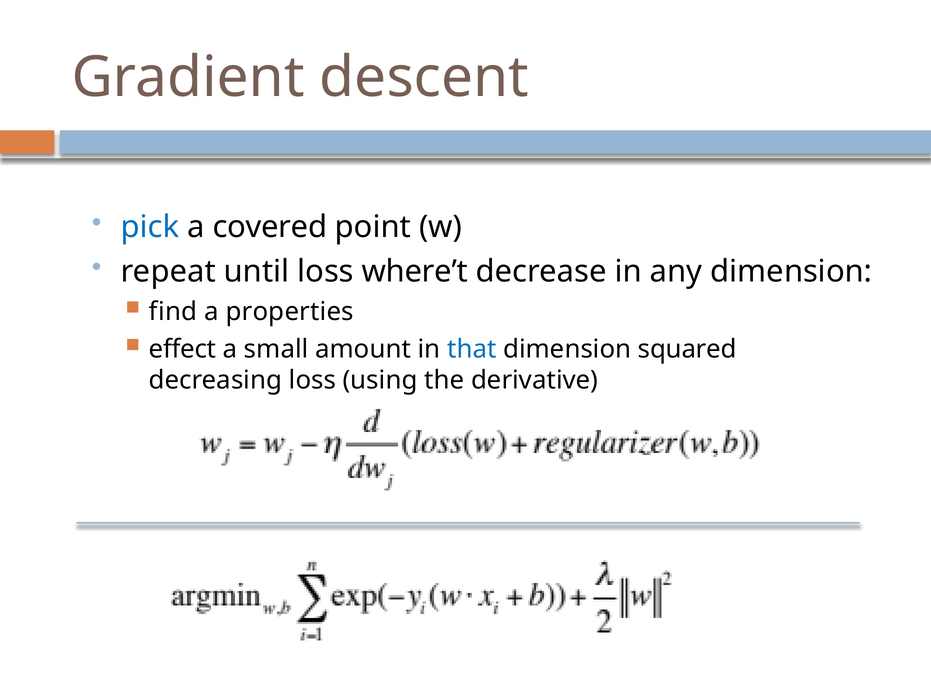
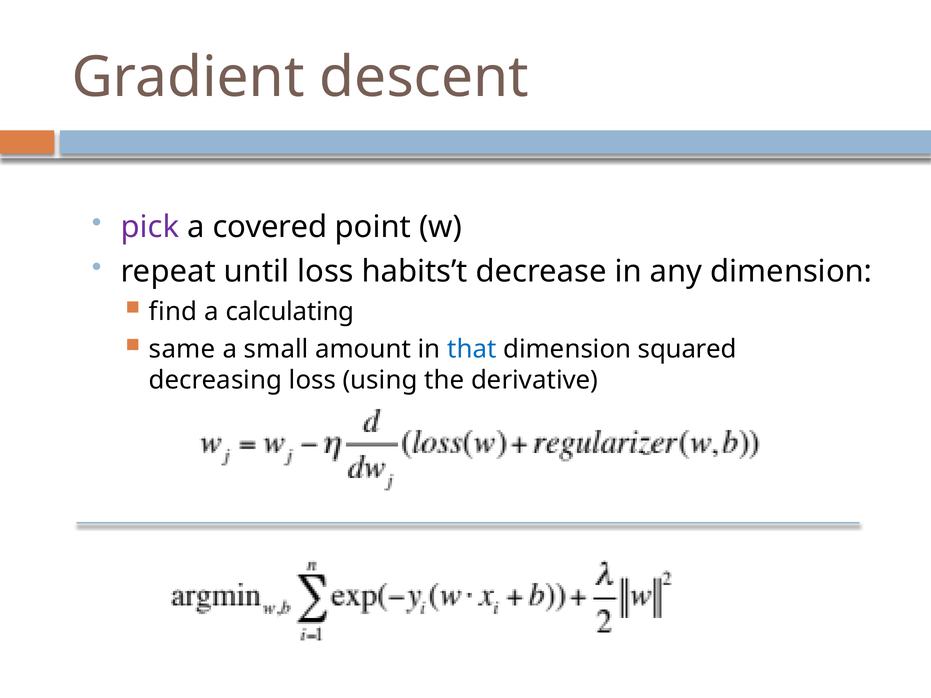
pick colour: blue -> purple
where’t: where’t -> habits’t
properties: properties -> calculating
effect: effect -> same
